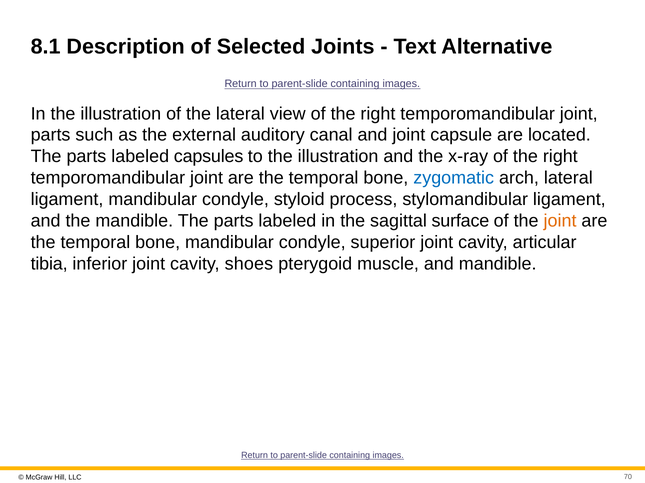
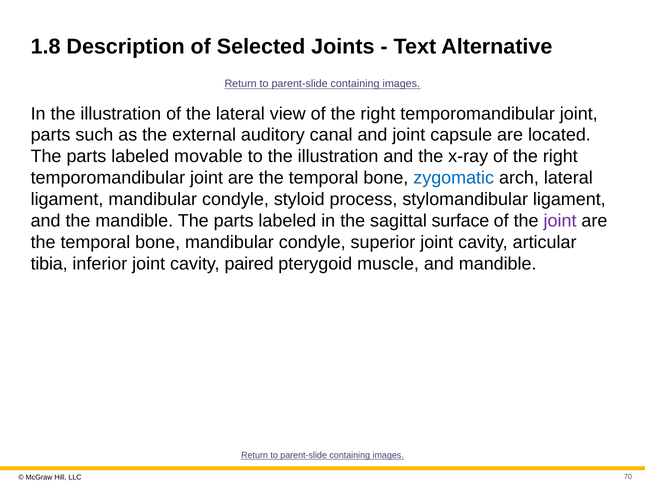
8.1: 8.1 -> 1.8
capsules: capsules -> movable
joint at (560, 221) colour: orange -> purple
shoes: shoes -> paired
